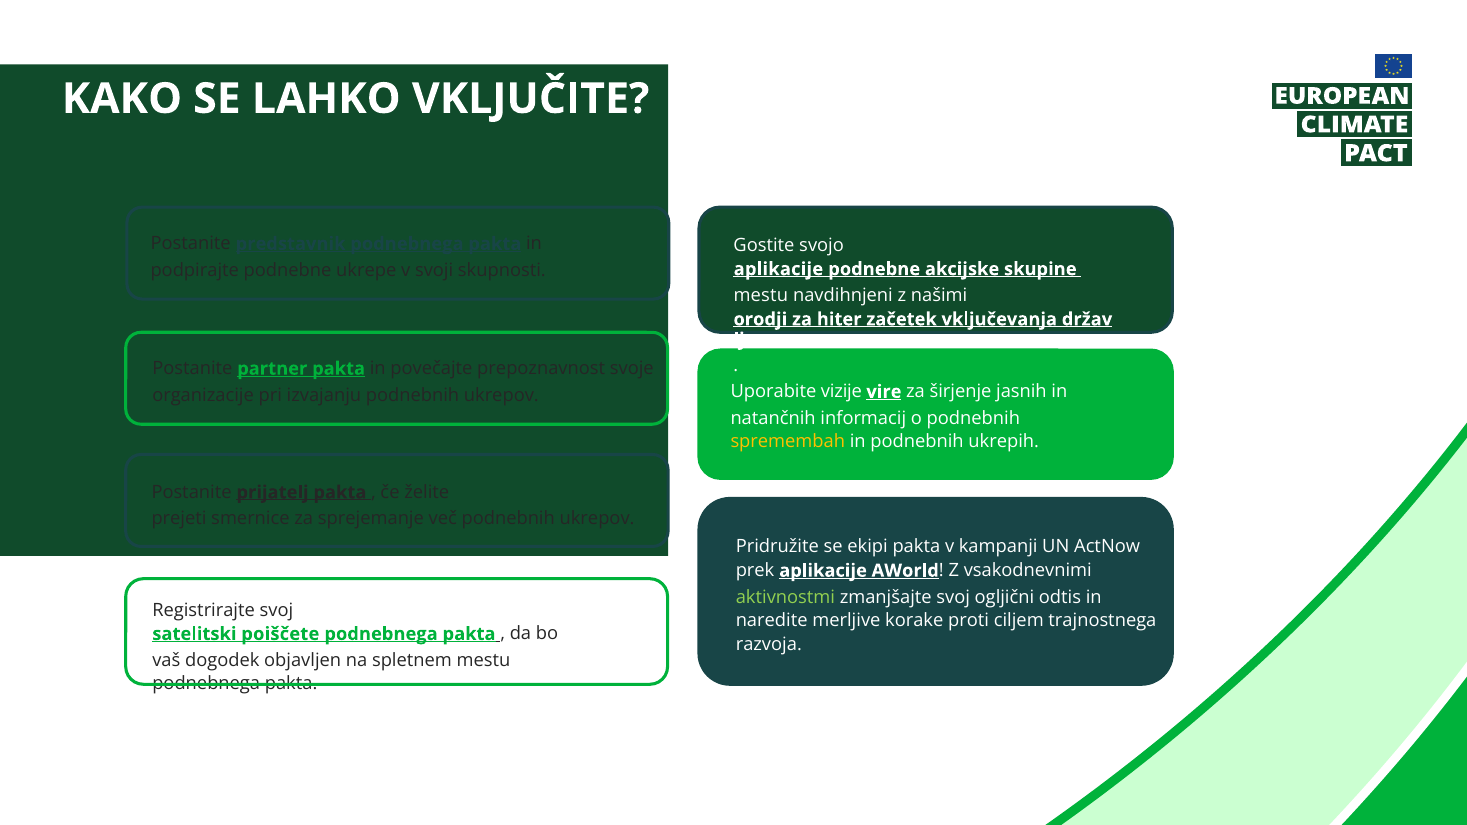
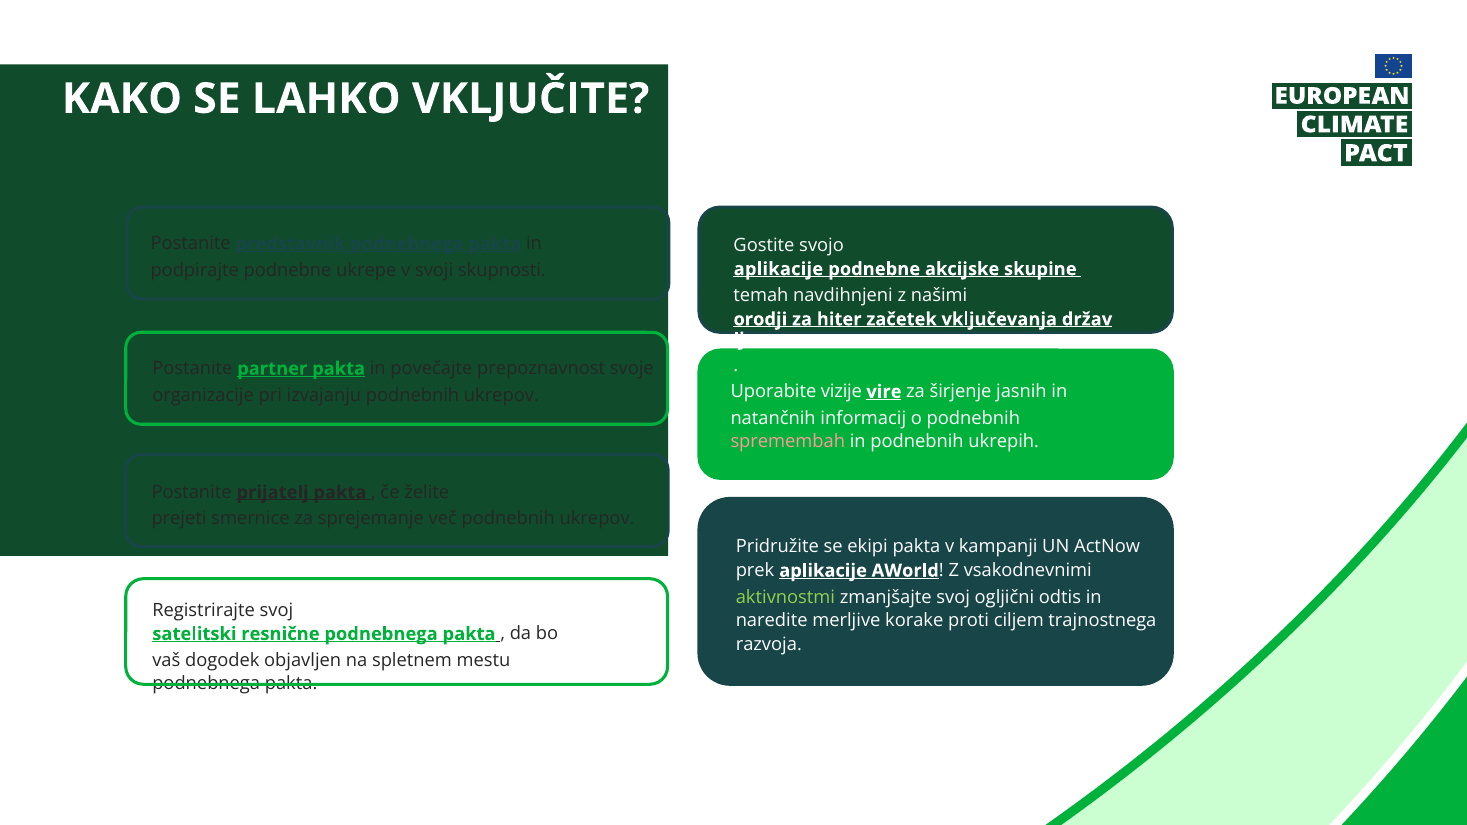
mestu at (761, 296): mestu -> temah
spremembah colour: yellow -> pink
poiščete: poiščete -> resnične
